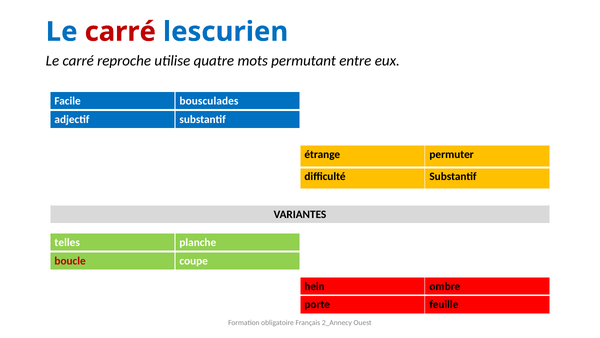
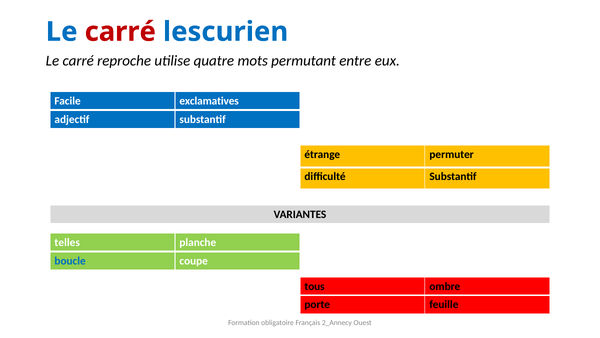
bousculades: bousculades -> exclamatives
boucle colour: red -> blue
hein: hein -> tous
